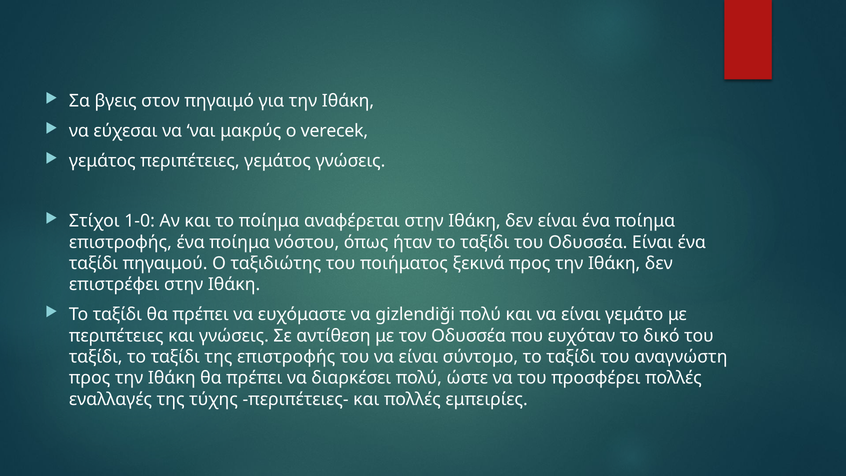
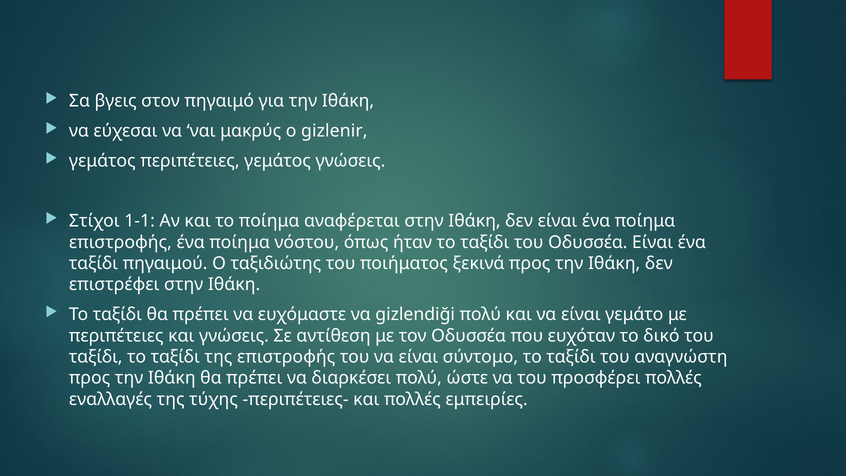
verecek: verecek -> gizlenir
1-0: 1-0 -> 1-1
